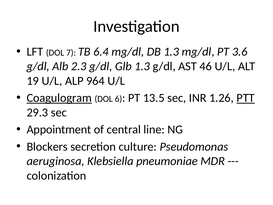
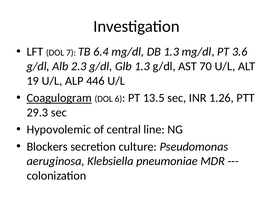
46: 46 -> 70
964: 964 -> 446
PTT underline: present -> none
Appointment: Appointment -> Hypovolemic
